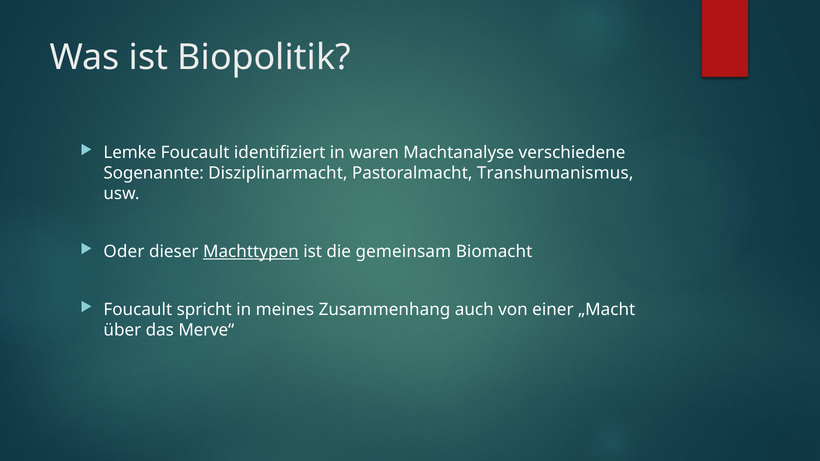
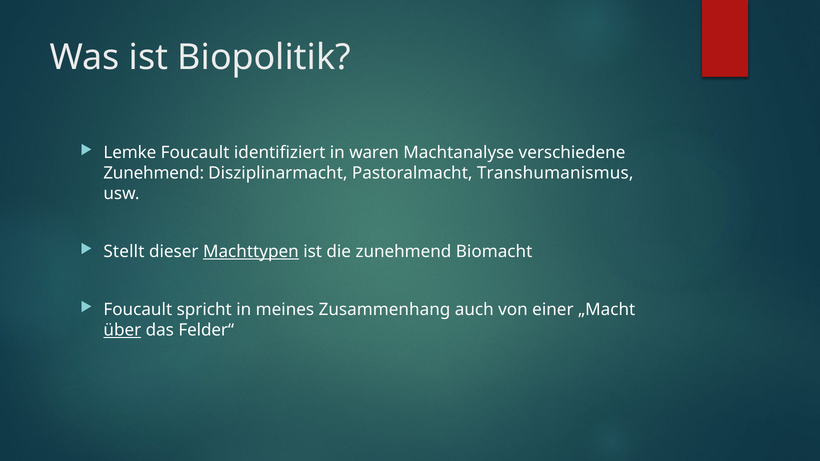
Sogenannte at (154, 173): Sogenannte -> Zunehmend
Oder: Oder -> Stellt
die gemeinsam: gemeinsam -> zunehmend
über underline: none -> present
Merve“: Merve“ -> Felder“
